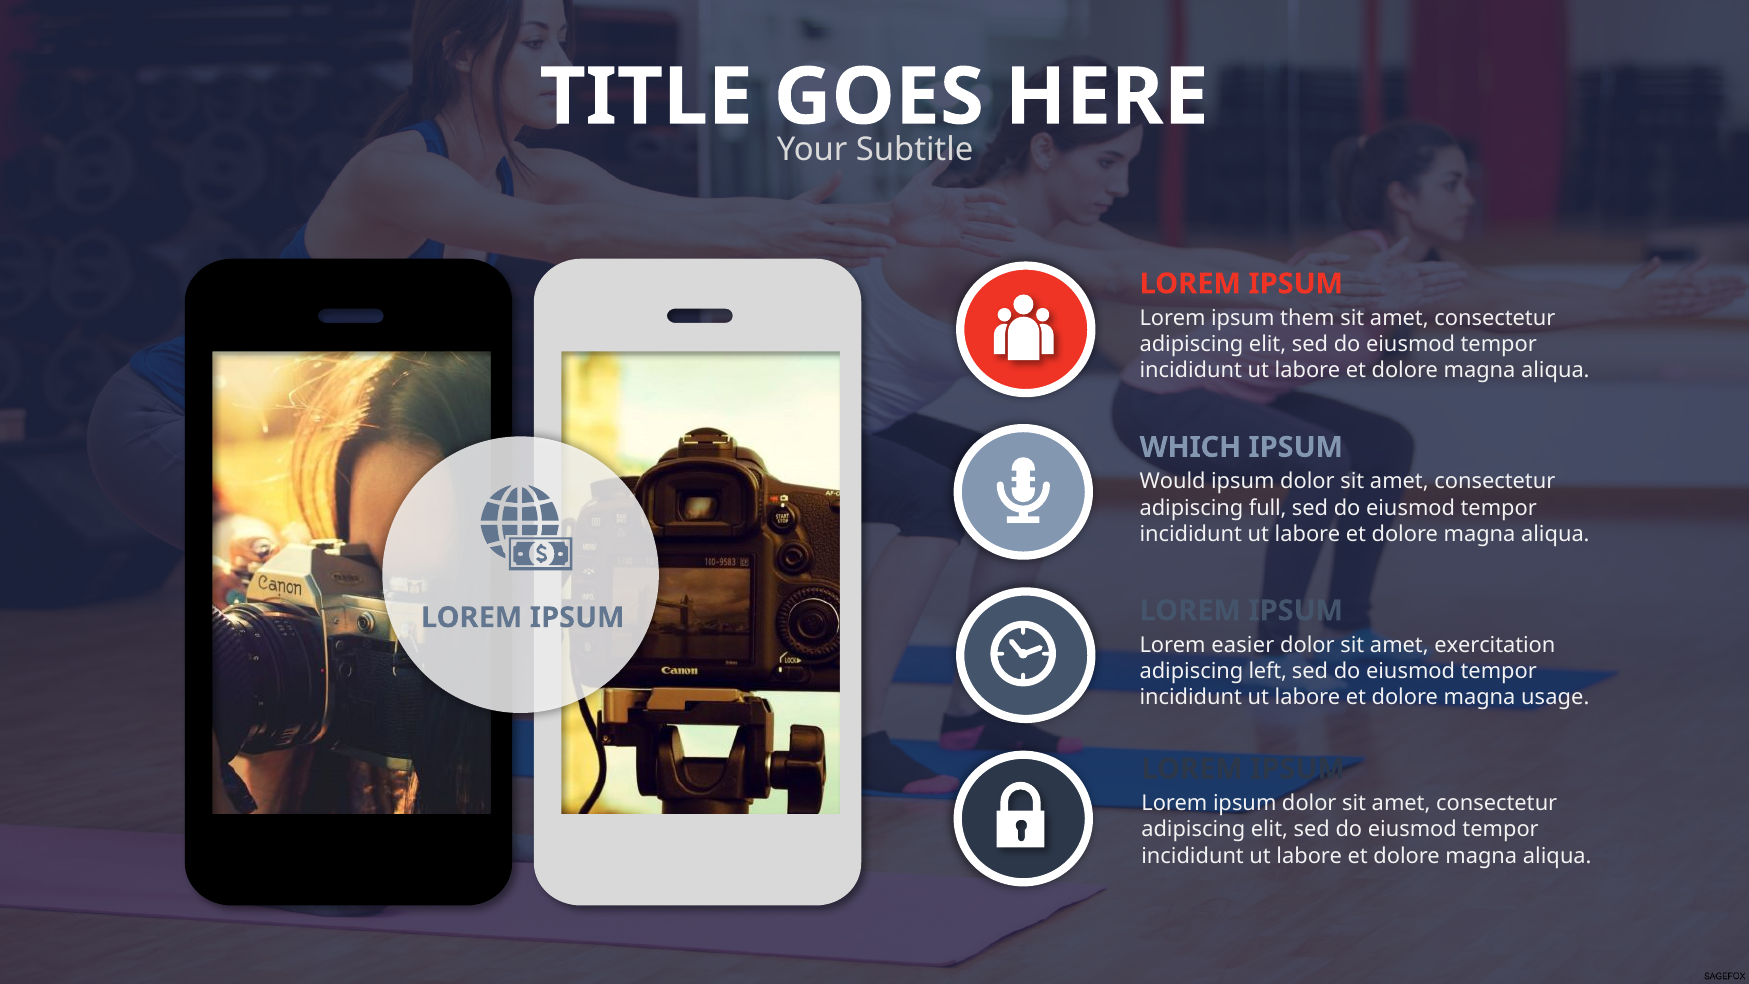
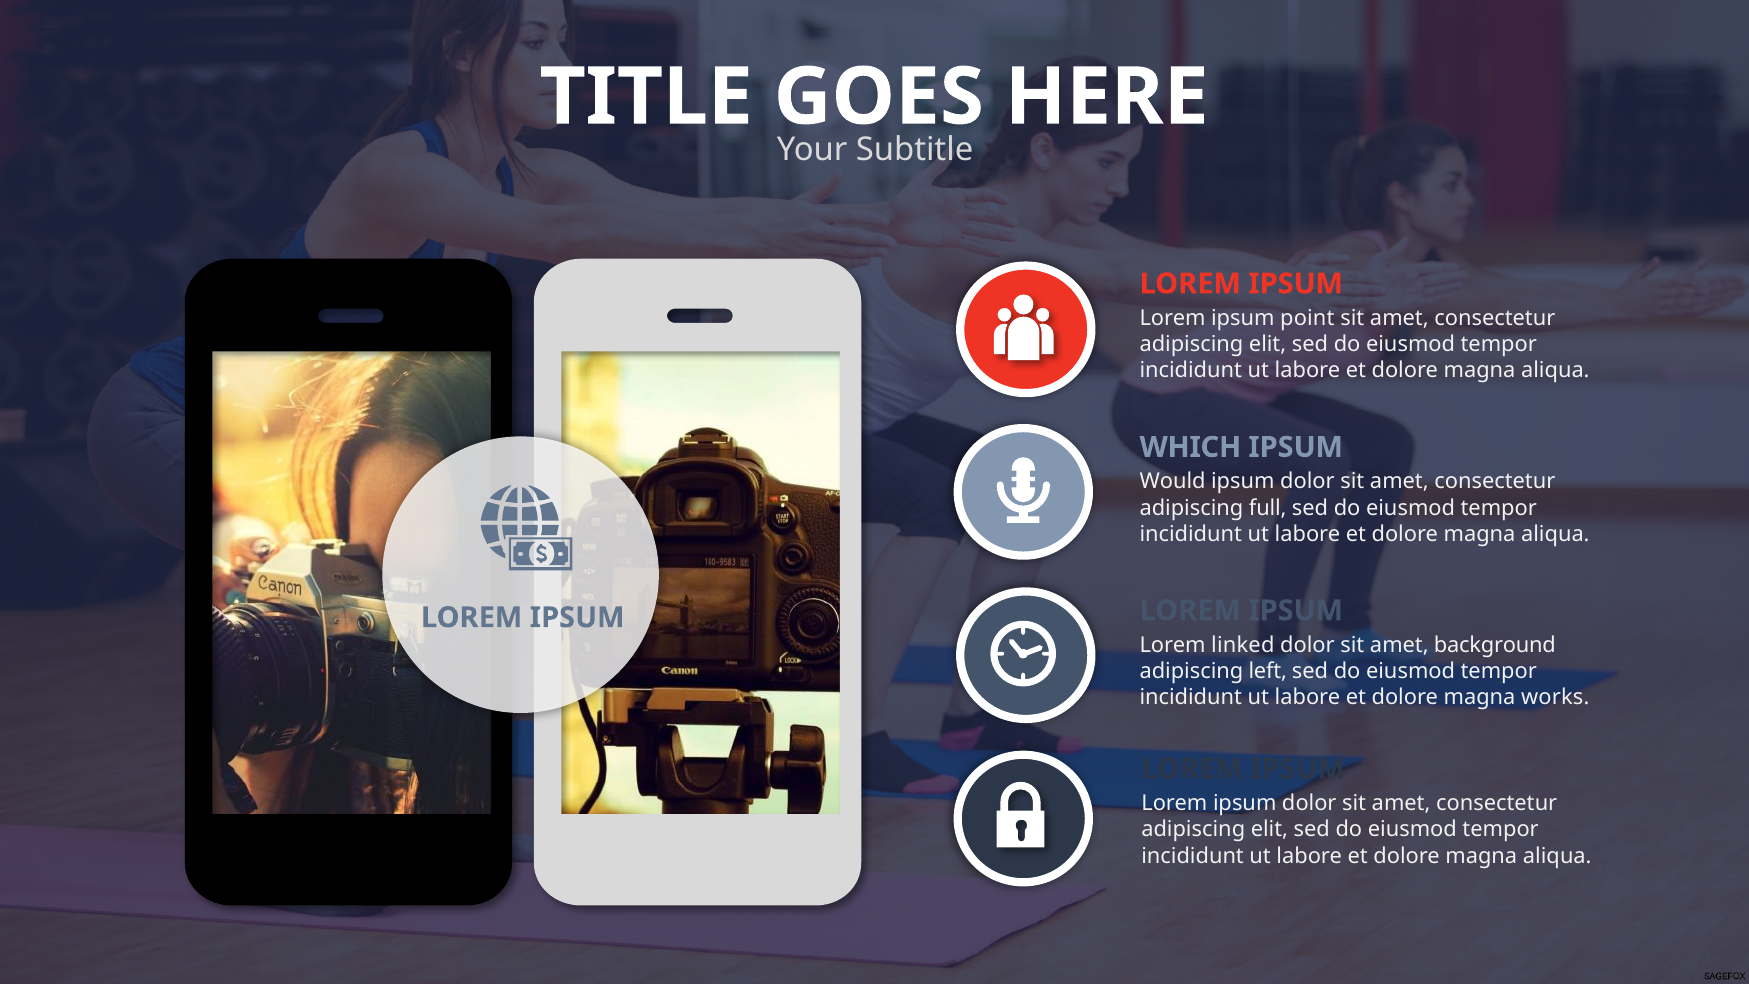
them: them -> point
easier: easier -> linked
exercitation: exercitation -> background
usage: usage -> works
